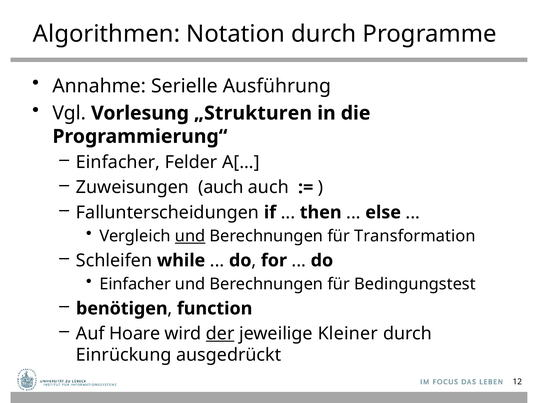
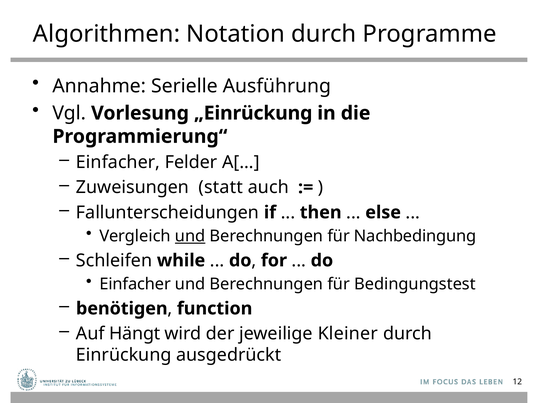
„Strukturen: „Strukturen -> „Einrückung
auch at (221, 188): auch -> statt
Transformation: Transformation -> Nachbedingung
Hoare: Hoare -> Hängt
der underline: present -> none
